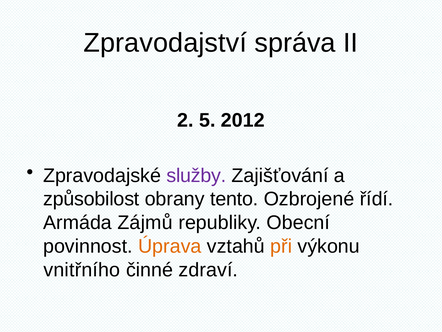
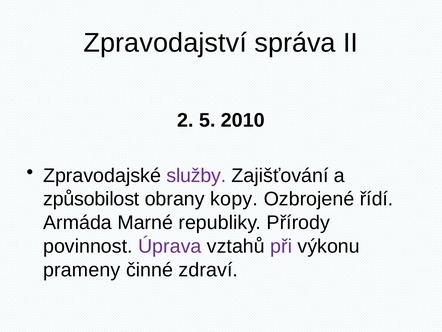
2012: 2012 -> 2010
tento: tento -> kopy
Zájmů: Zájmů -> Marné
Obecní: Obecní -> Přírody
Úprava colour: orange -> purple
při colour: orange -> purple
vnitřního: vnitřního -> prameny
